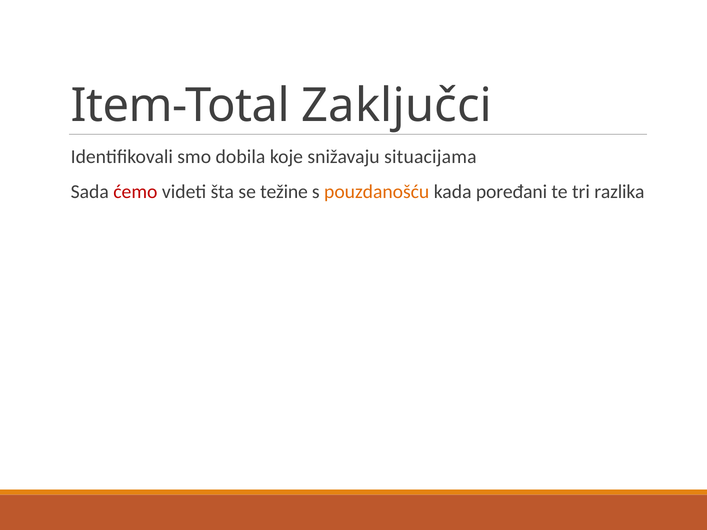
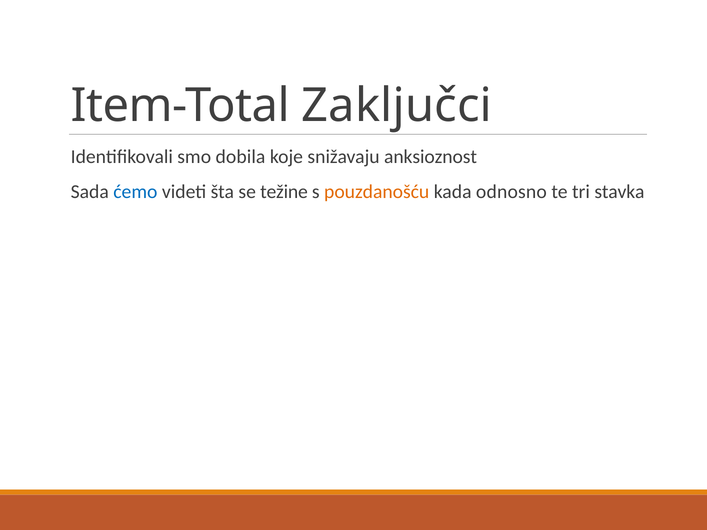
situacijama: situacijama -> anksioznost
ćemo colour: red -> blue
poređani: poređani -> odnosno
razlika: razlika -> stavka
